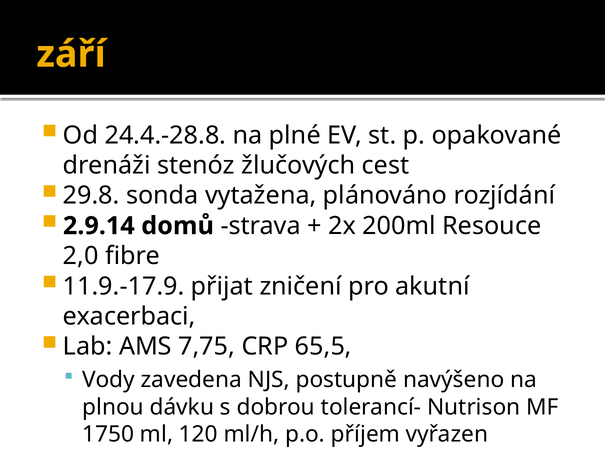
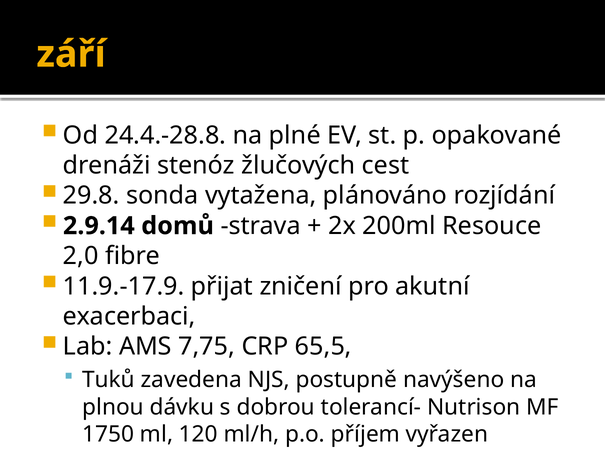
Vody: Vody -> Tuků
